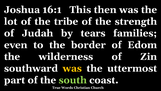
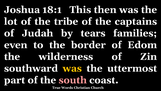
16:1: 16:1 -> 18:1
strength: strength -> captains
south colour: light green -> pink
